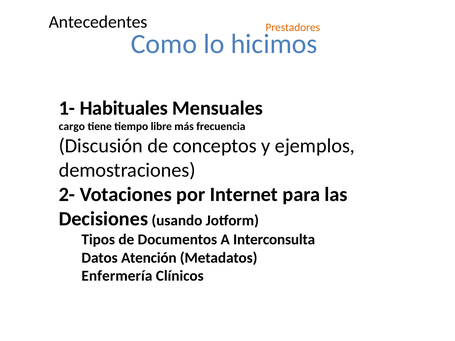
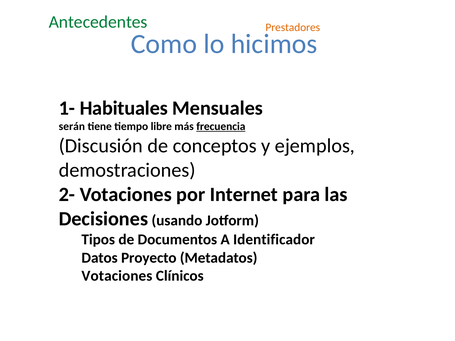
Antecedentes colour: black -> green
cargo: cargo -> serán
frecuencia underline: none -> present
Interconsulta: Interconsulta -> Identificador
Atención: Atención -> Proyecto
Enfermería at (117, 276): Enfermería -> Votaciones
